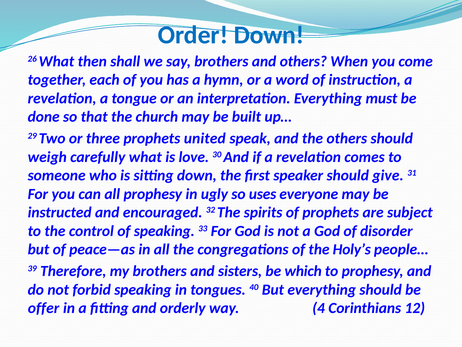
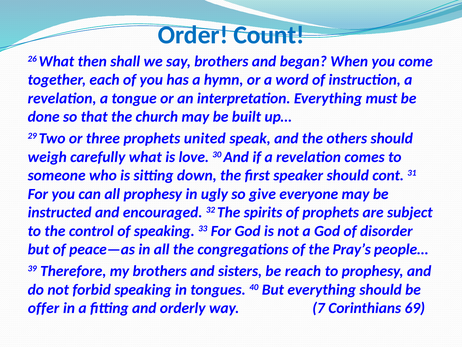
Order Down: Down -> Count
and others: others -> began
give: give -> cont
uses: uses -> give
Holy’s: Holy’s -> Pray’s
which: which -> reach
4: 4 -> 7
12: 12 -> 69
